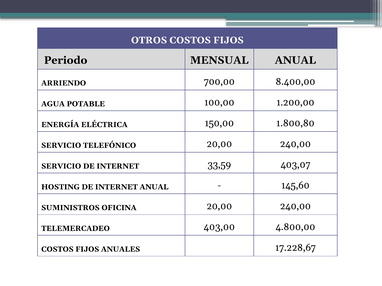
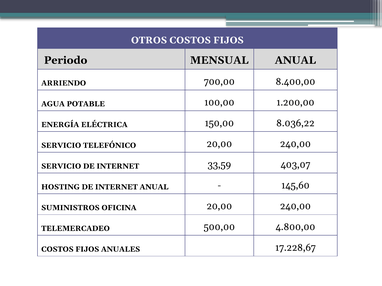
1.800,80: 1.800,80 -> 8.036,22
403,00: 403,00 -> 500,00
